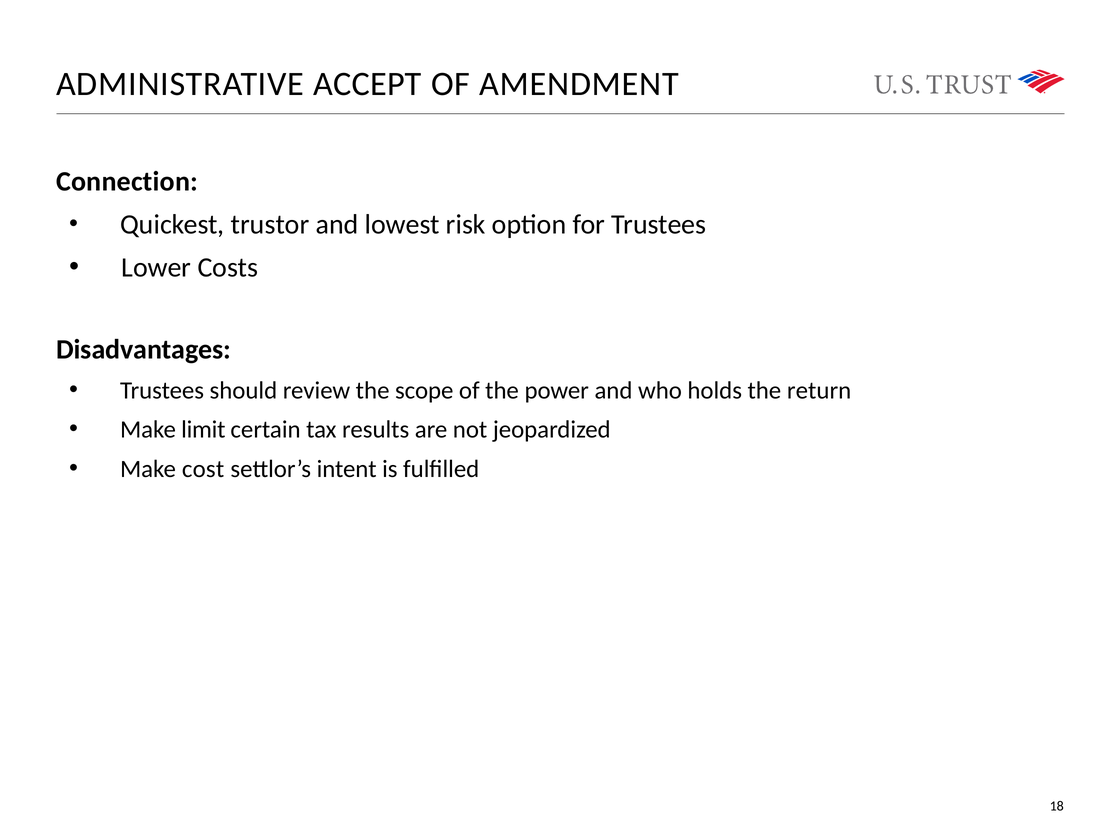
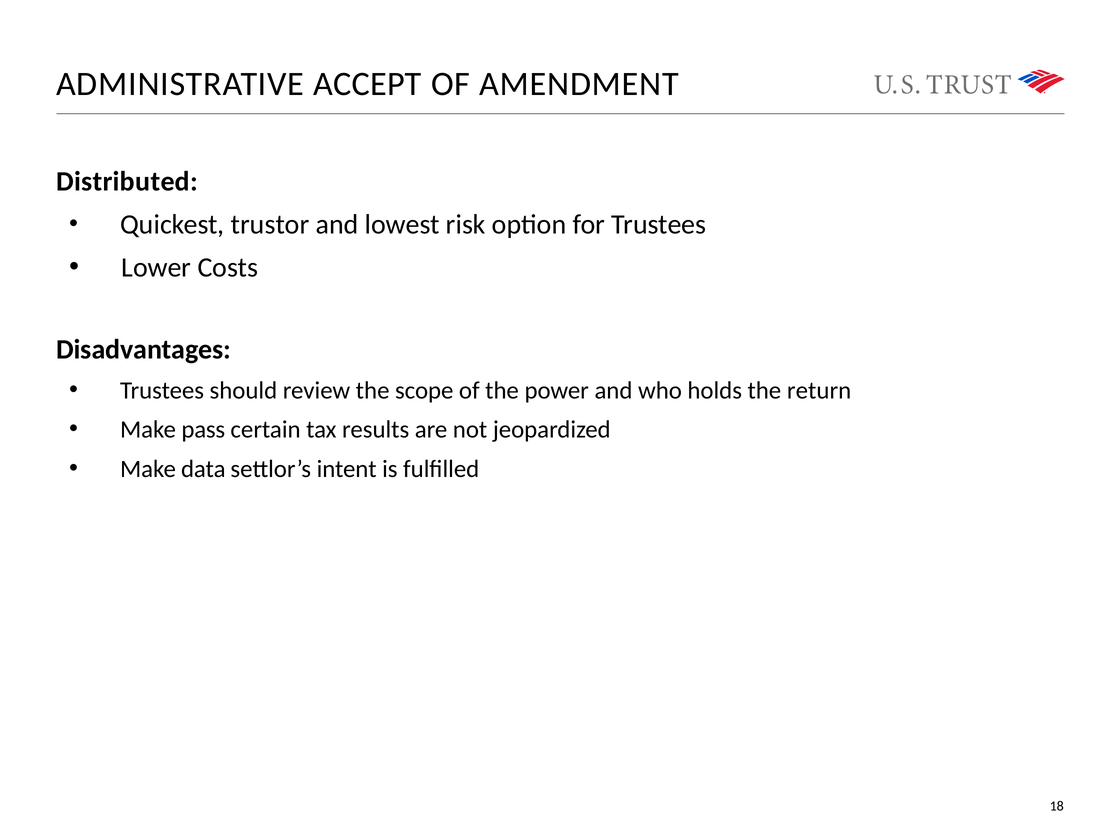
Connection: Connection -> Distributed
limit: limit -> pass
cost: cost -> data
